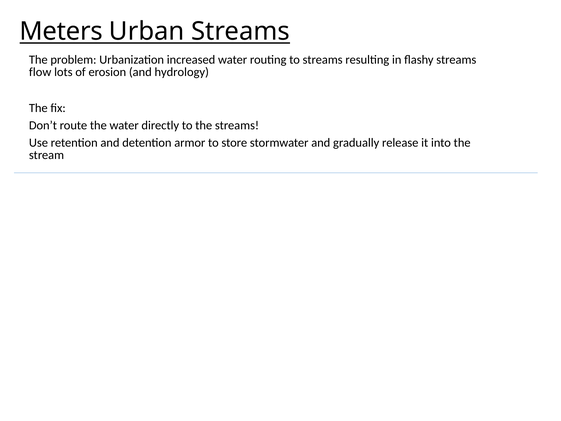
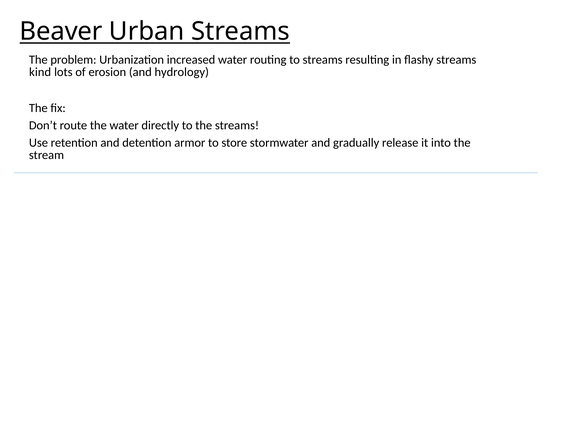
Meters: Meters -> Beaver
flow: flow -> kind
